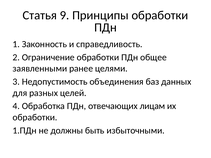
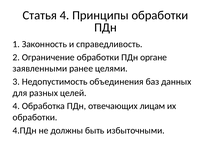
Статья 9: 9 -> 4
общее: общее -> органе
1.ПДн: 1.ПДн -> 4.ПДн
